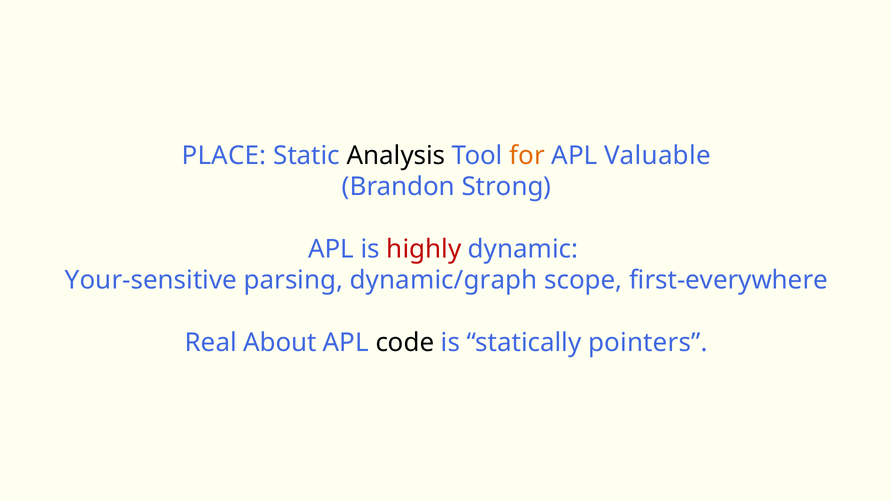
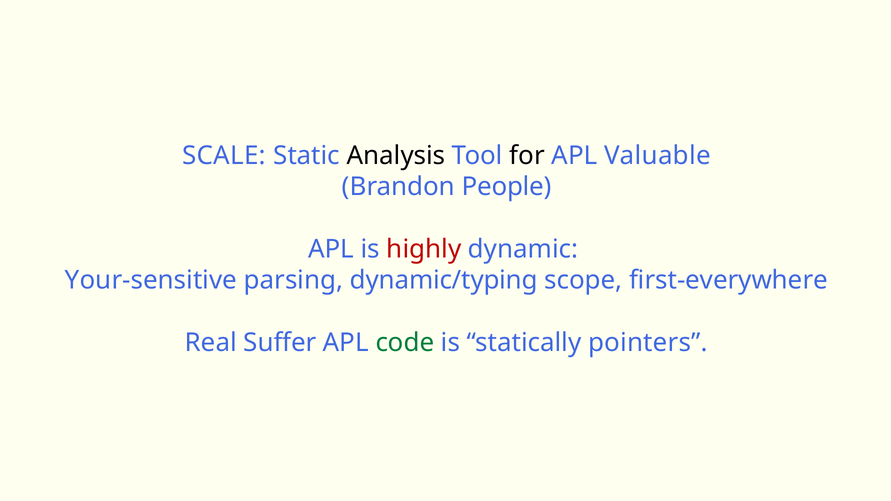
PLACE: PLACE -> SCALE
for colour: orange -> black
Strong: Strong -> People
dynamic/graph: dynamic/graph -> dynamic/typing
About: About -> Suffer
code colour: black -> green
